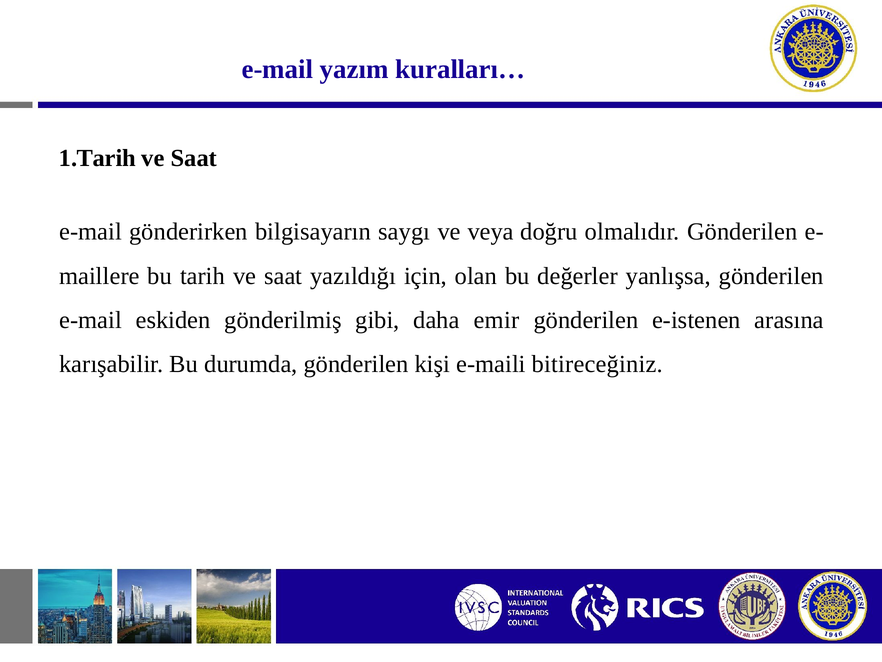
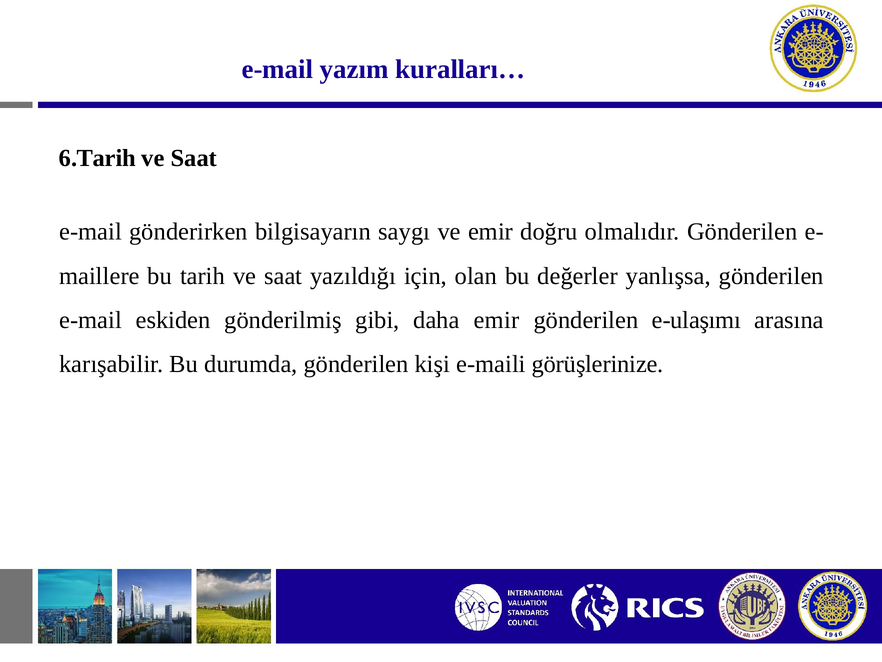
1.Tarih: 1.Tarih -> 6.Tarih
ve veya: veya -> emir
e-istenen: e-istenen -> e-ulaşımı
bitireceğiniz: bitireceğiniz -> görüşlerinize
